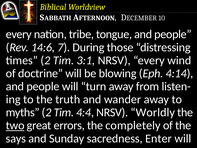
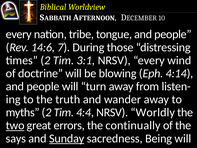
completely: completely -> continually
Sunday underline: none -> present
Enter: Enter -> Being
